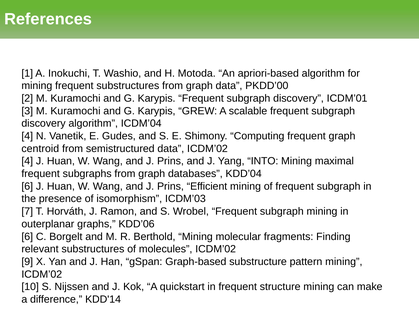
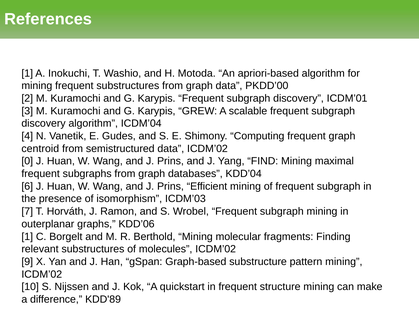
4 at (27, 161): 4 -> 0
INTO: INTO -> FIND
6 at (27, 237): 6 -> 1
KDD'14: KDD'14 -> KDD'89
